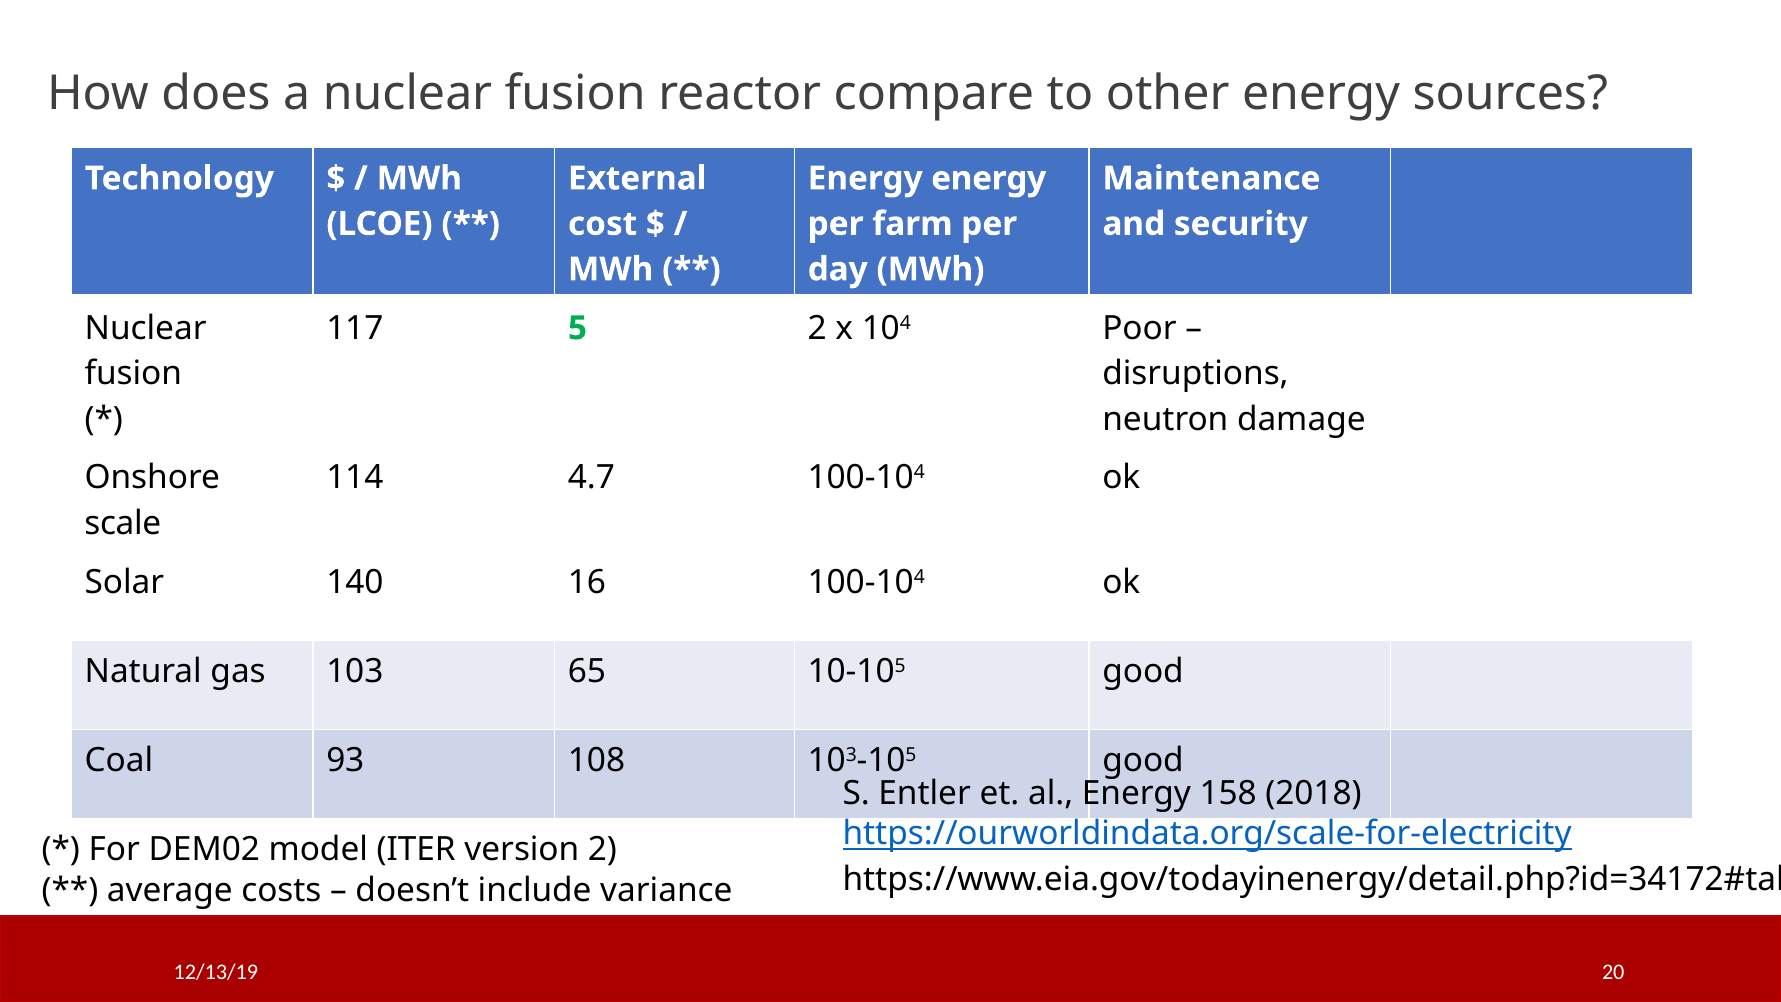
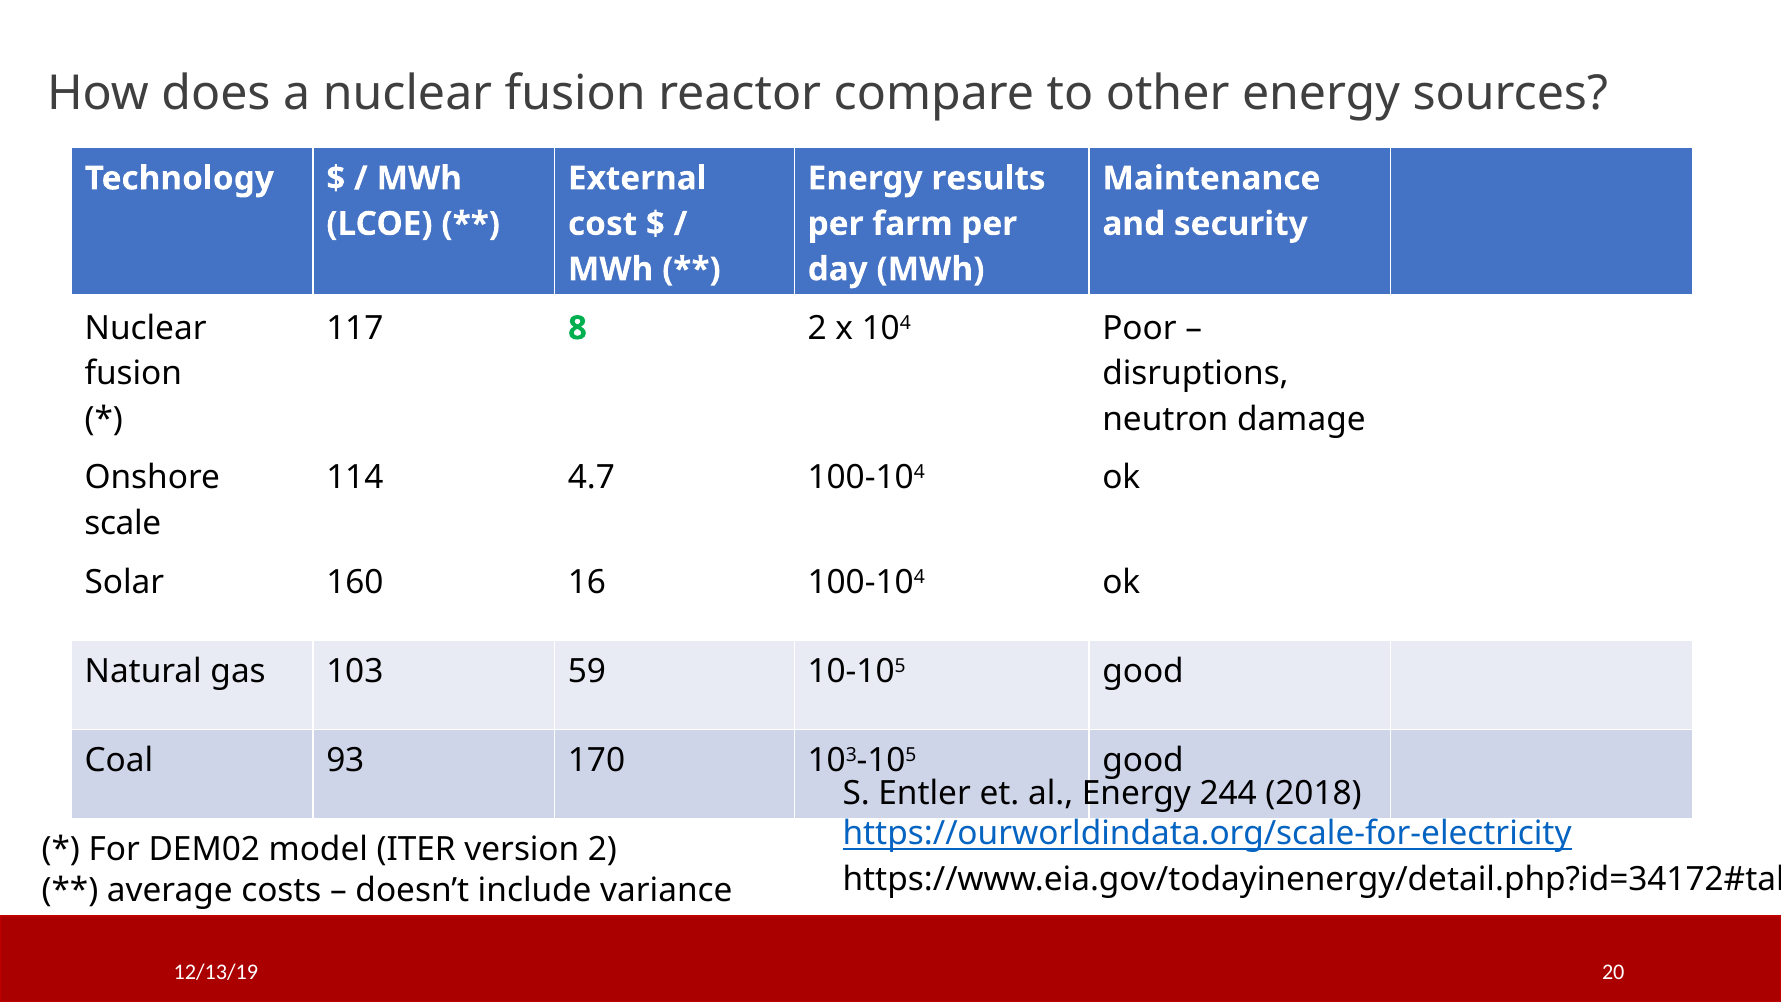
Energy energy: energy -> results
5: 5 -> 8
140: 140 -> 160
65: 65 -> 59
108: 108 -> 170
158: 158 -> 244
